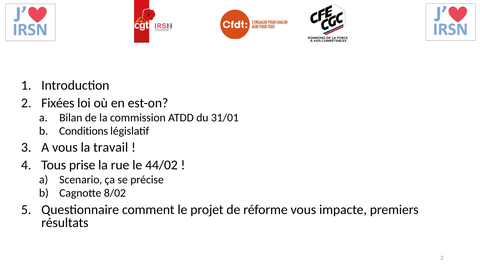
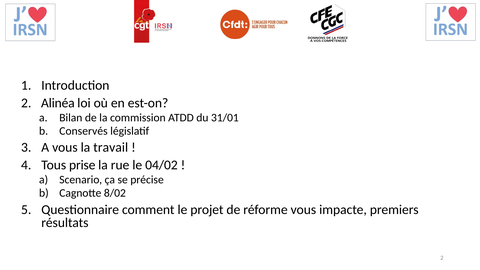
Fixées: Fixées -> Alinéa
Conditions: Conditions -> Conservés
44/02: 44/02 -> 04/02
